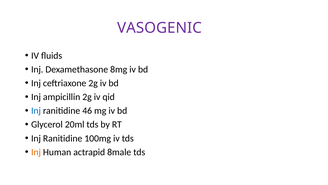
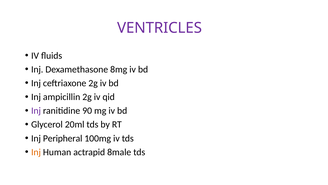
VASOGENIC: VASOGENIC -> VENTRICLES
Inj at (36, 110) colour: blue -> purple
46: 46 -> 90
Ranitidine at (63, 138): Ranitidine -> Peripheral
